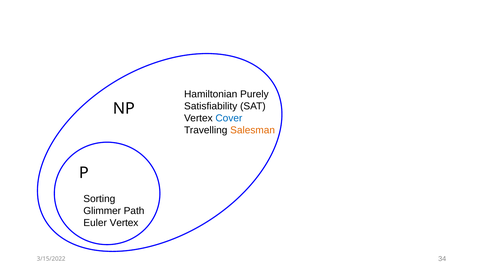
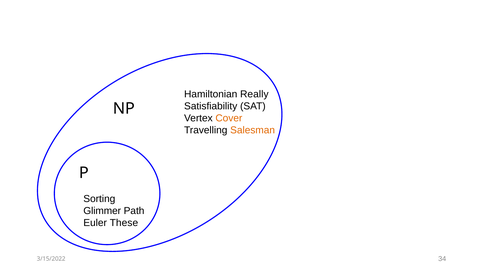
Purely: Purely -> Really
Cover colour: blue -> orange
Euler Vertex: Vertex -> These
